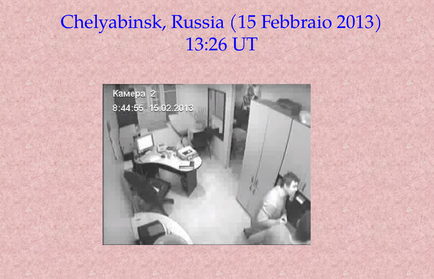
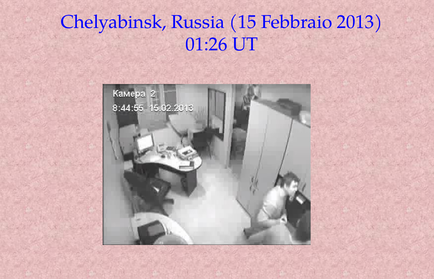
13:26: 13:26 -> 01:26
